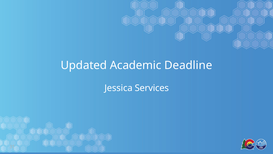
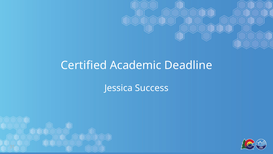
Updated: Updated -> Certified
Services: Services -> Success
